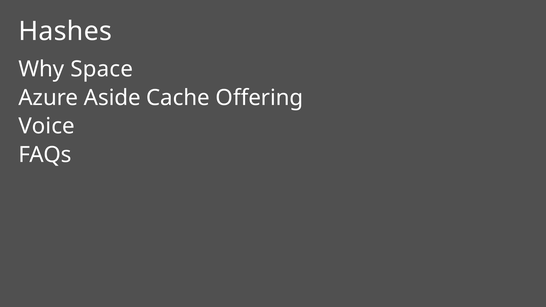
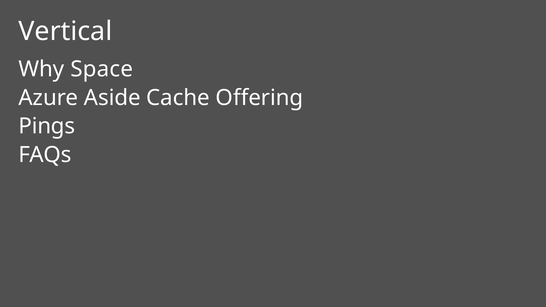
Hashes: Hashes -> Vertical
Voice: Voice -> Pings
